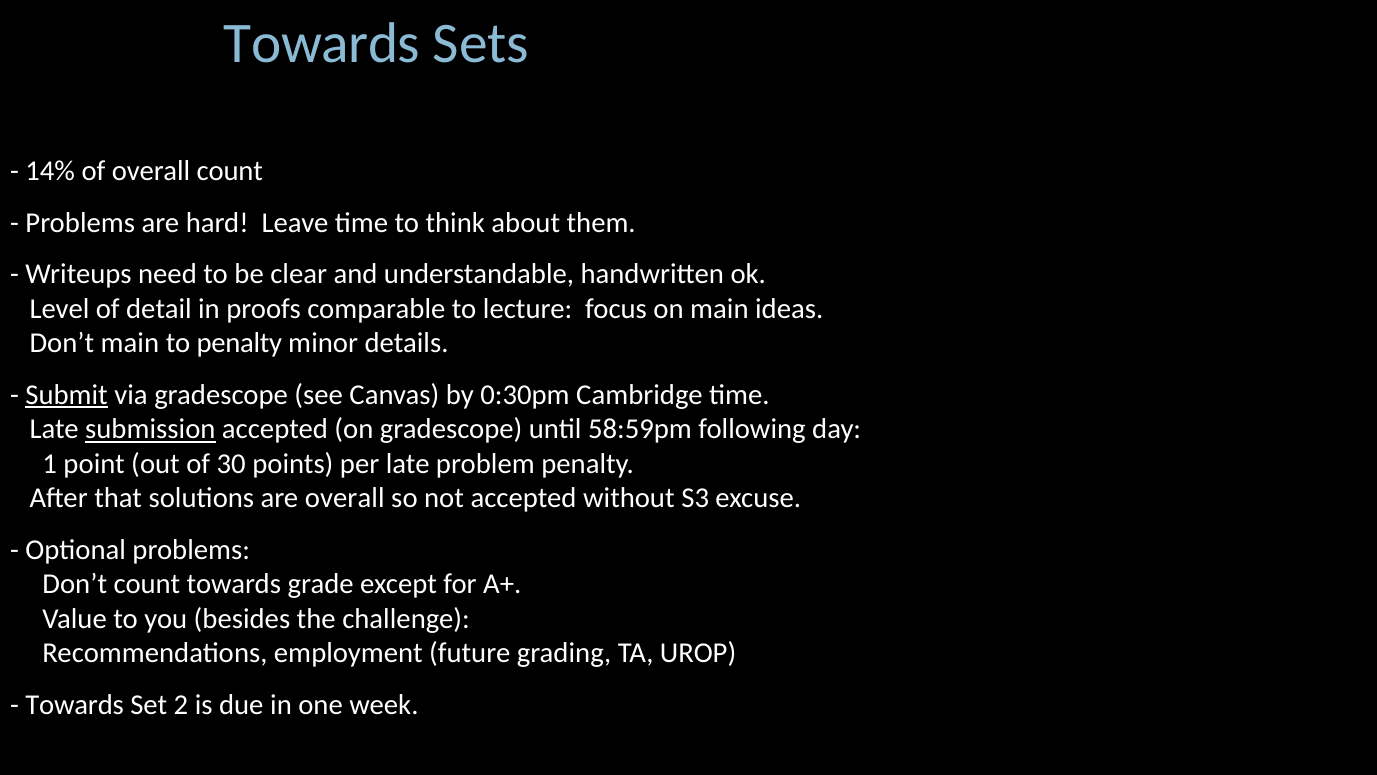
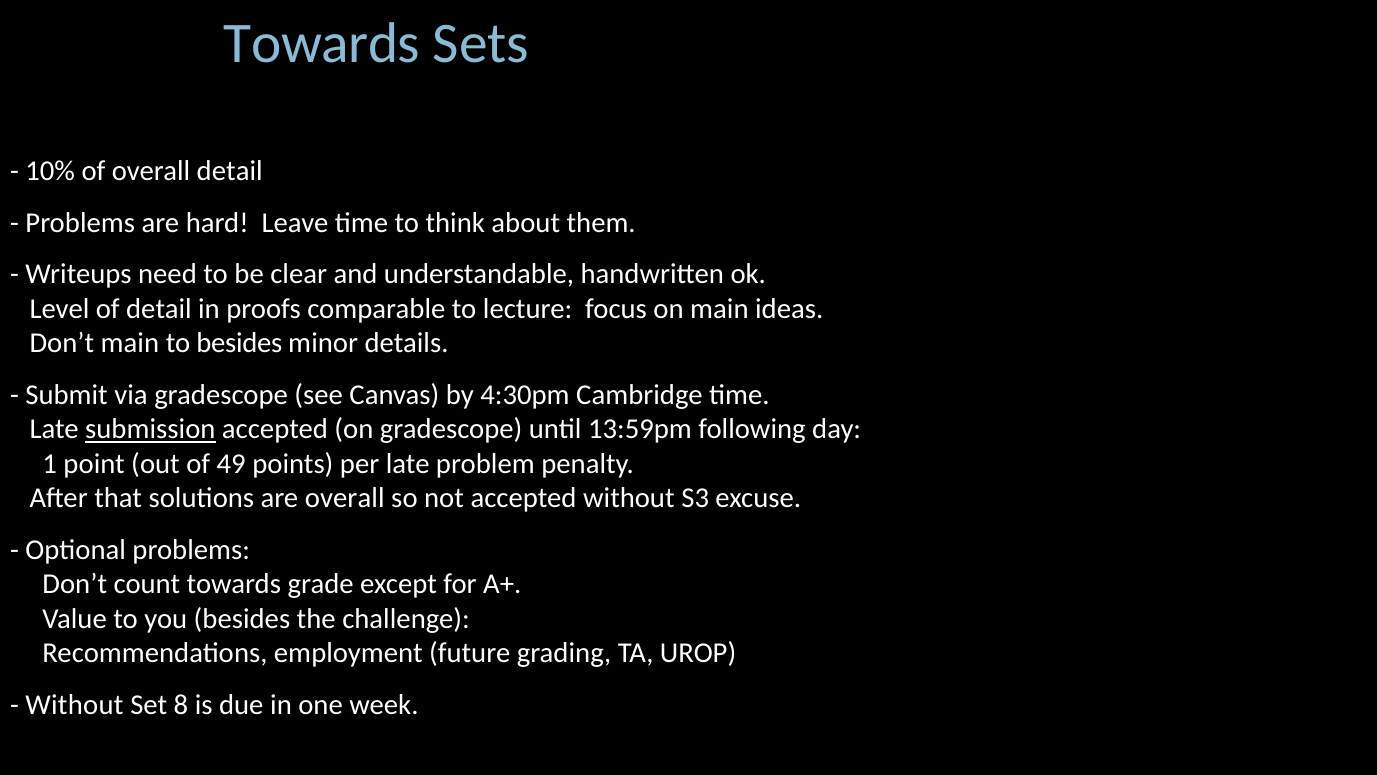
14%: 14% -> 10%
overall count: count -> detail
to penalty: penalty -> besides
Submit underline: present -> none
0:30pm: 0:30pm -> 4:30pm
58:59pm: 58:59pm -> 13:59pm
30: 30 -> 49
Towards at (75, 705): Towards -> Without
2: 2 -> 8
